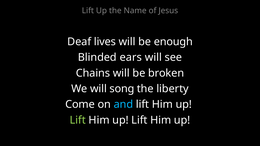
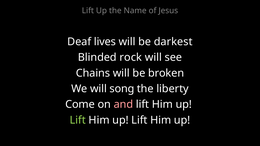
enough: enough -> darkest
ears: ears -> rock
and colour: light blue -> pink
